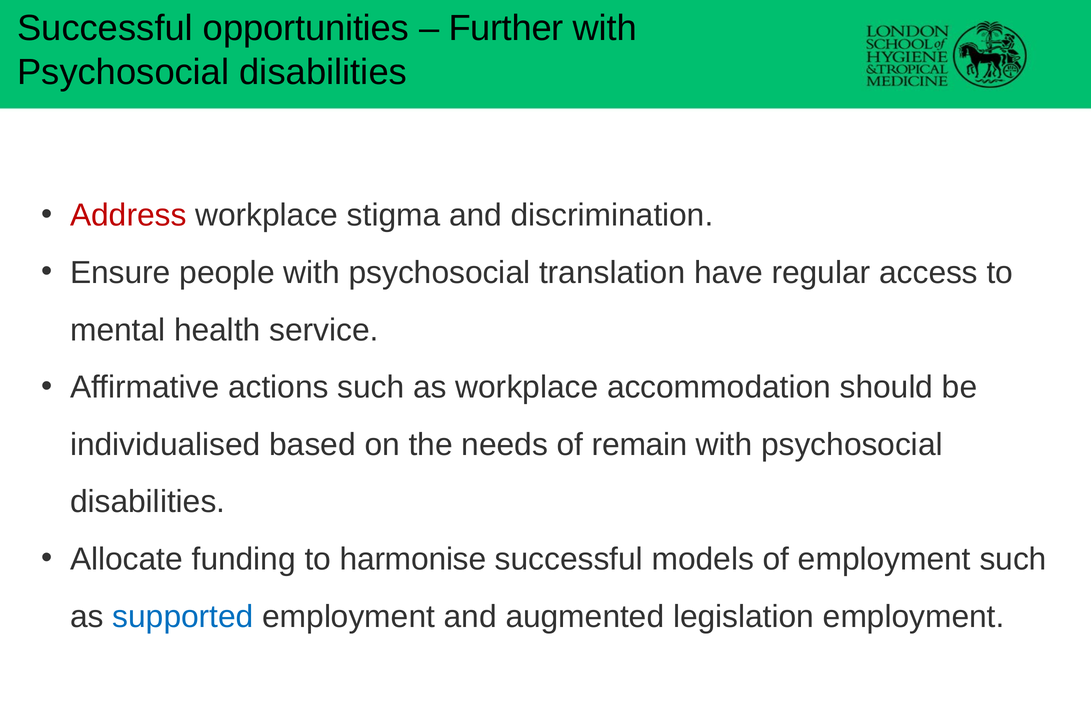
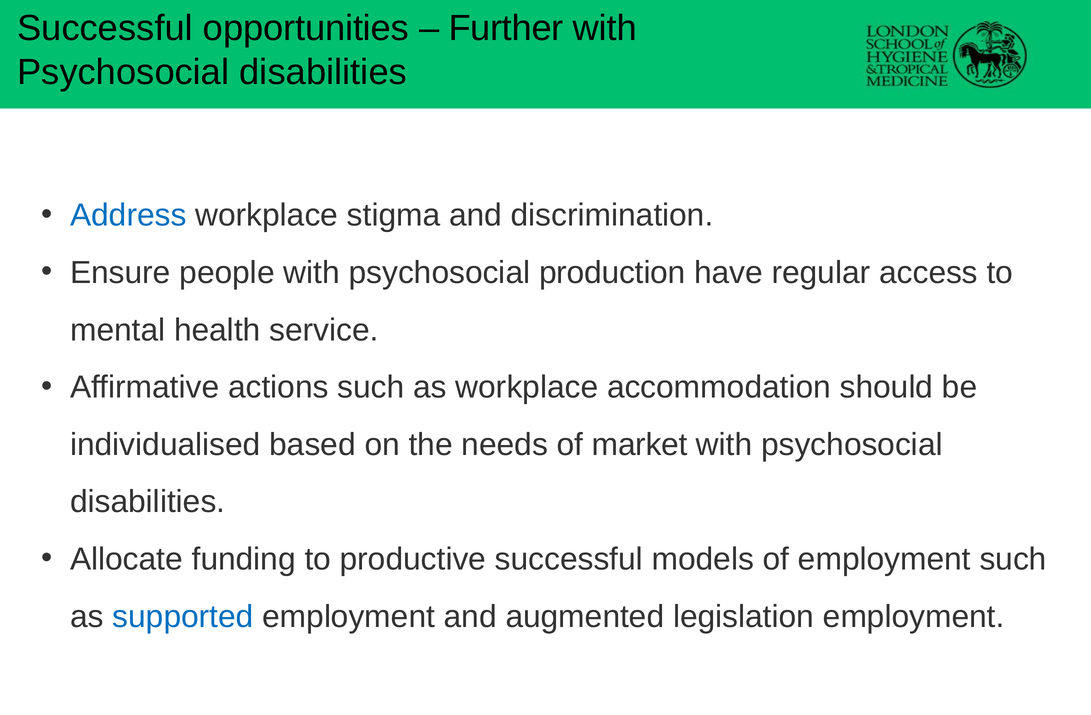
Address colour: red -> blue
translation: translation -> production
remain: remain -> market
harmonise: harmonise -> productive
